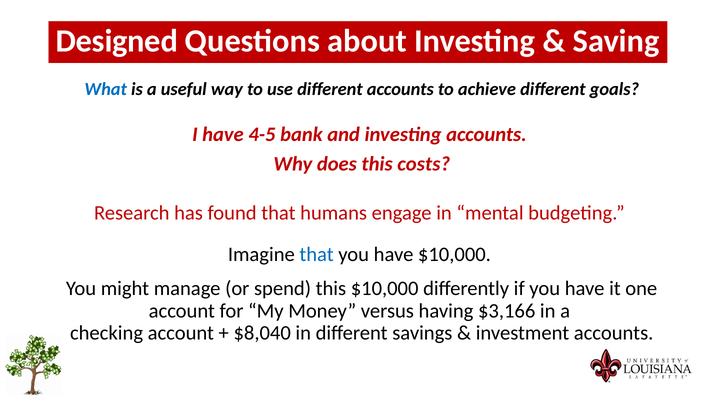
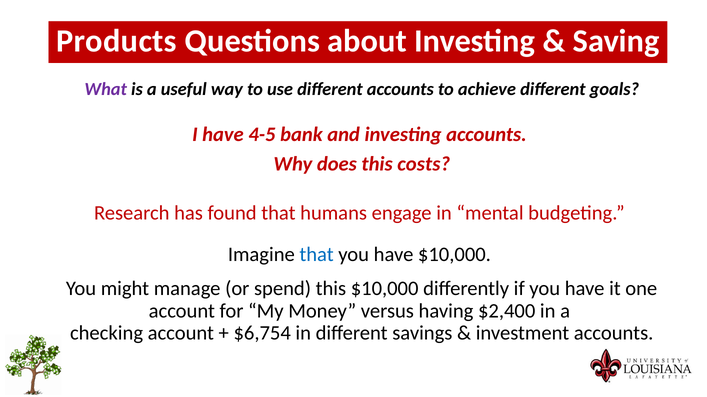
Designed: Designed -> Products
What colour: blue -> purple
$3,166: $3,166 -> $2,400
$8,040: $8,040 -> $6,754
